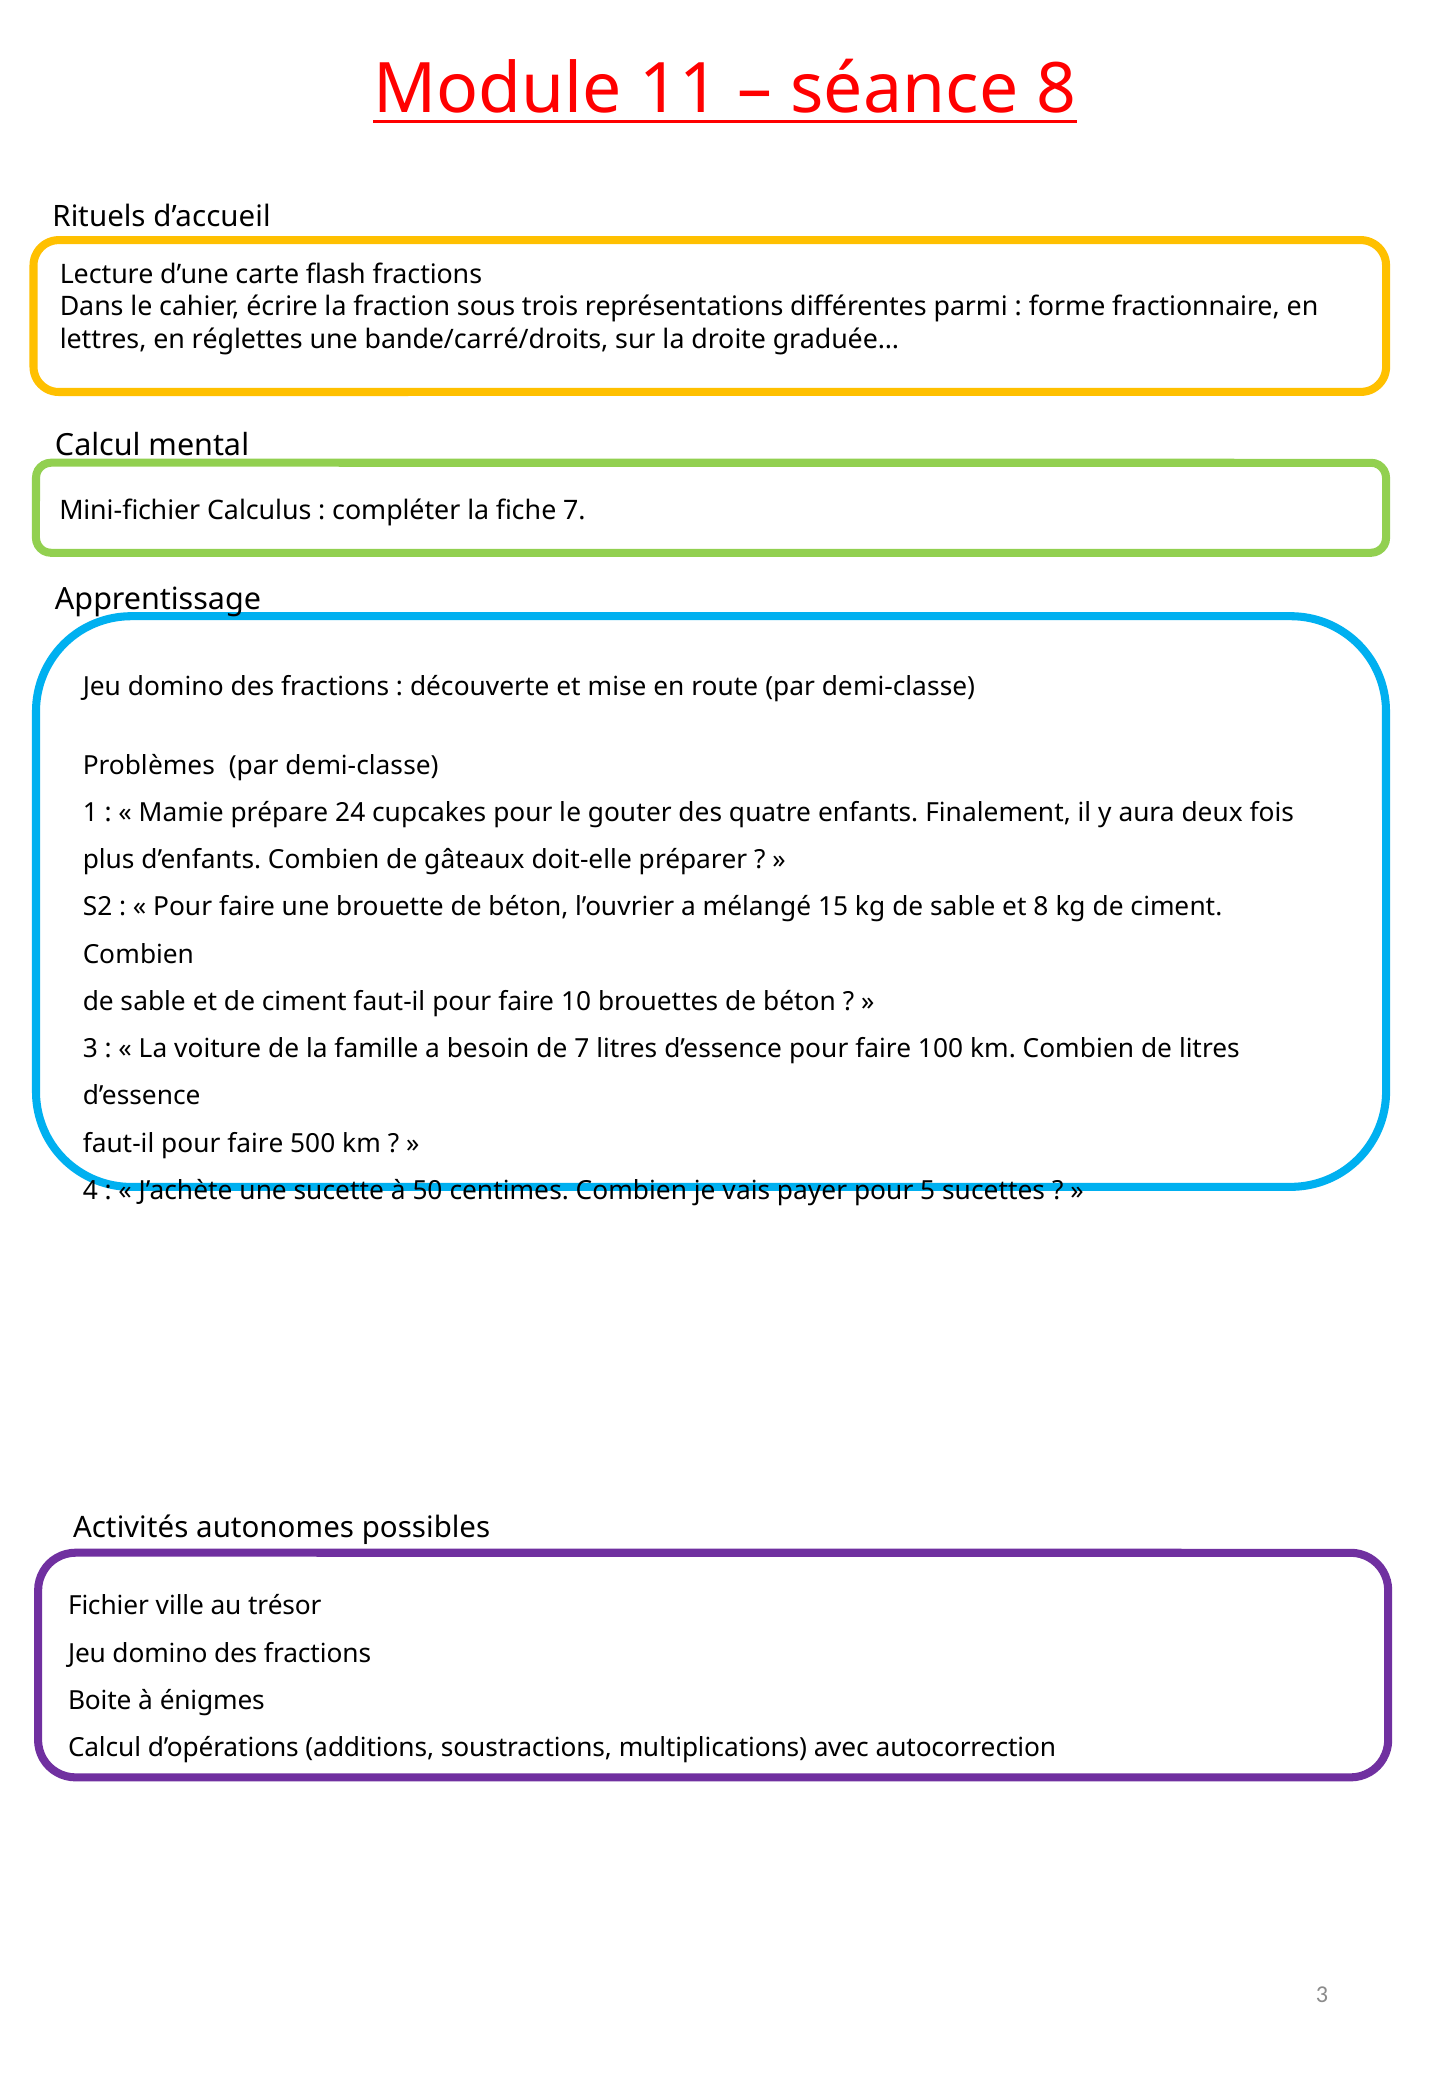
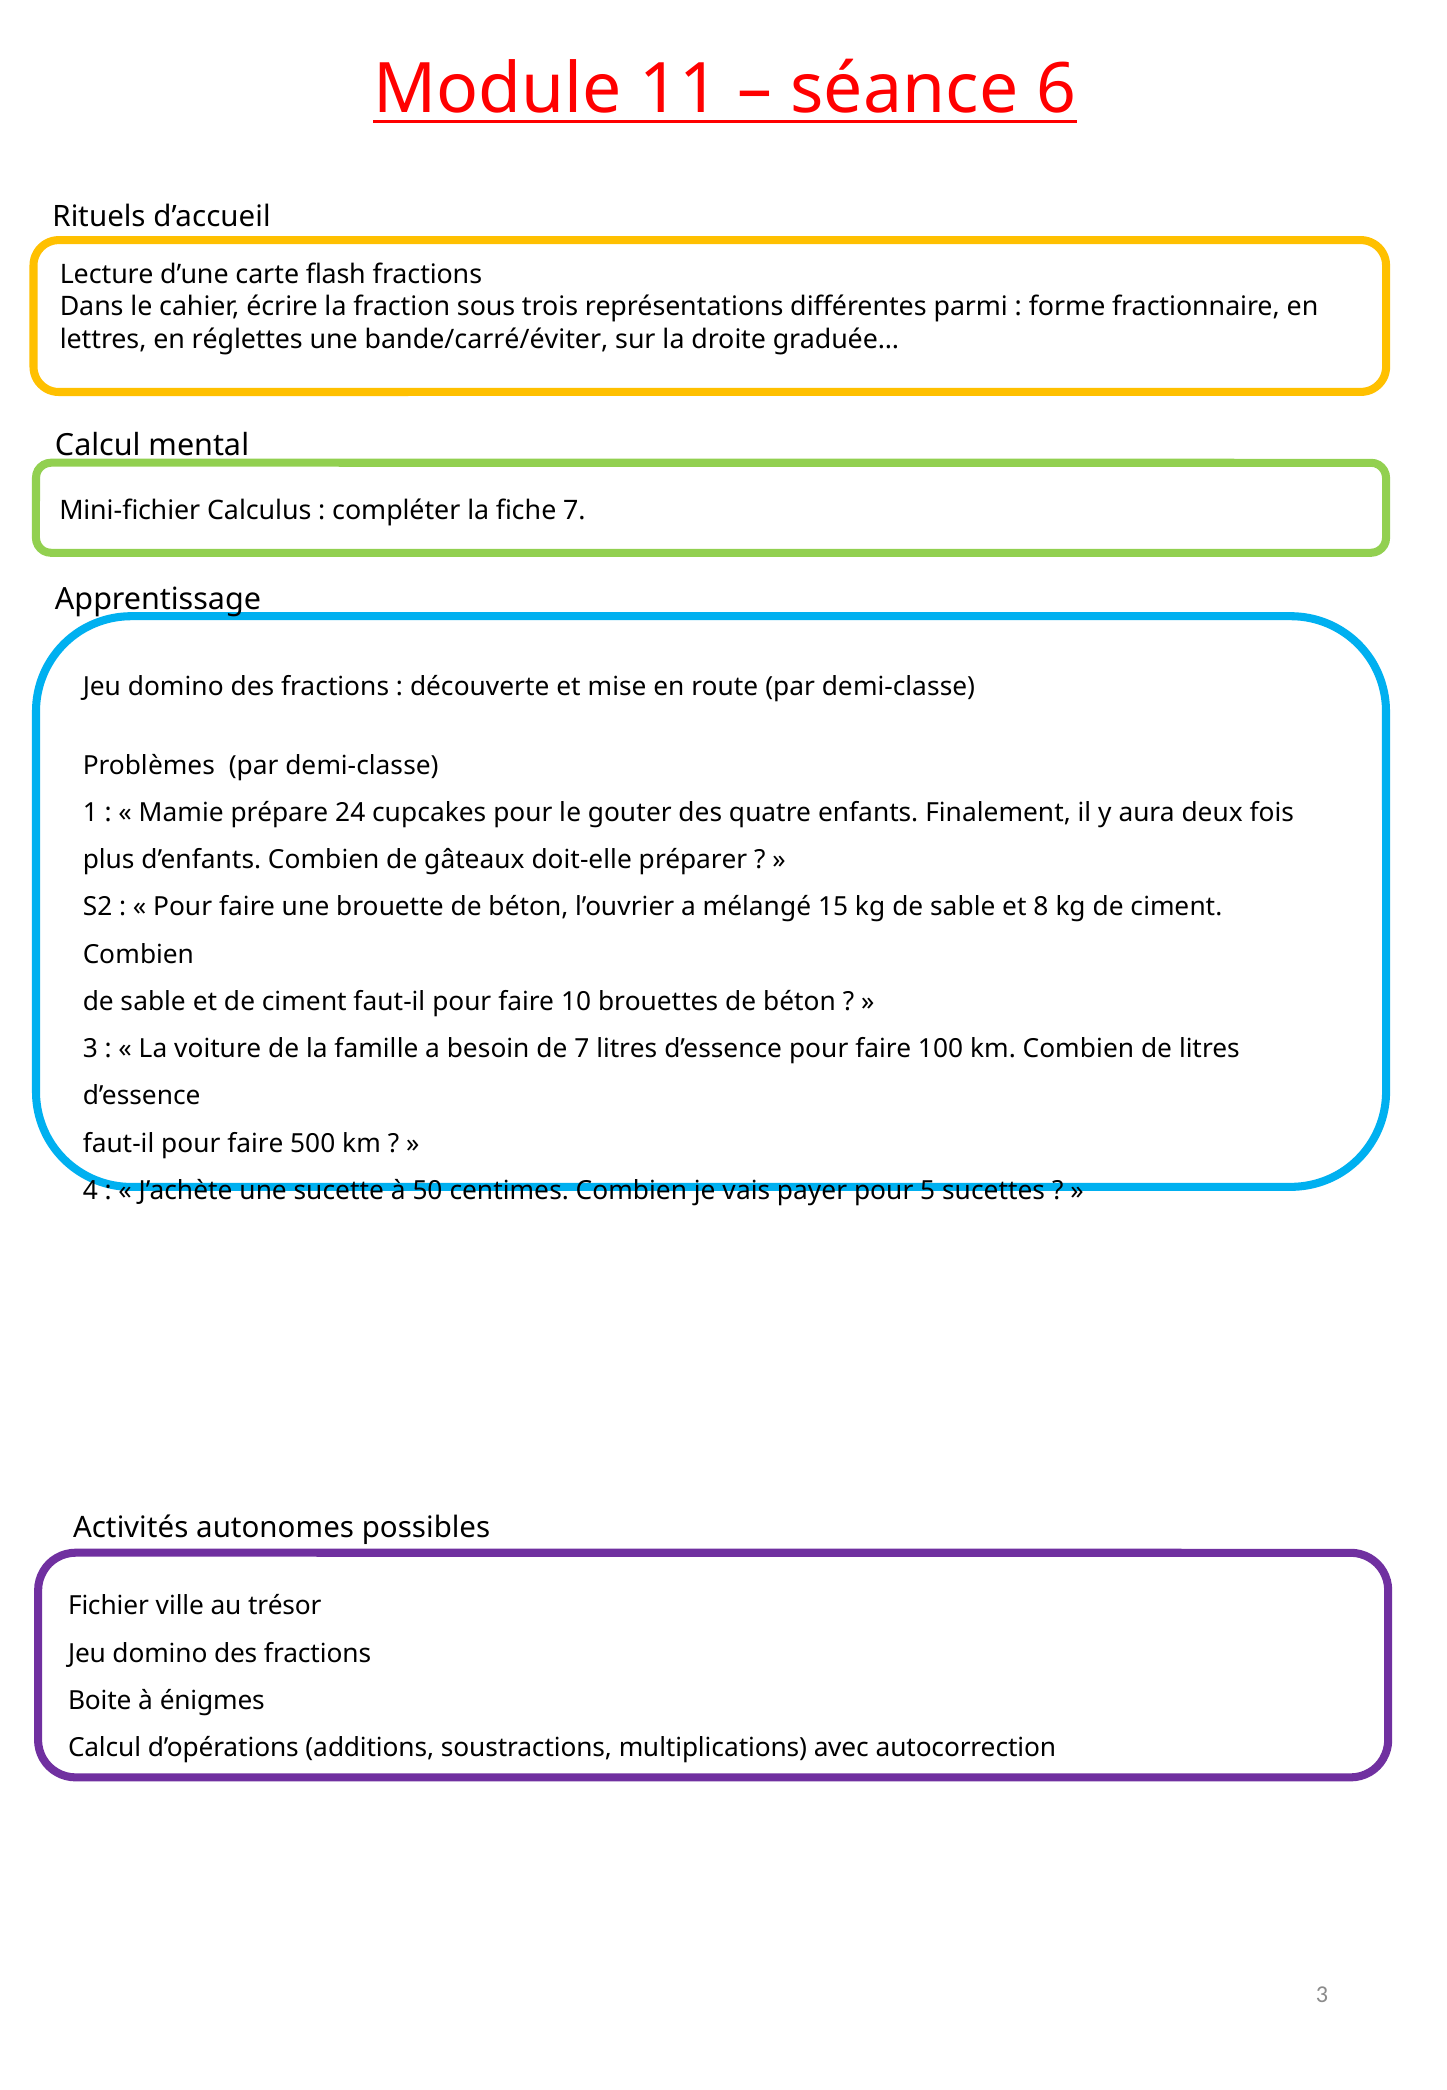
séance 8: 8 -> 6
bande/carré/droits: bande/carré/droits -> bande/carré/éviter
